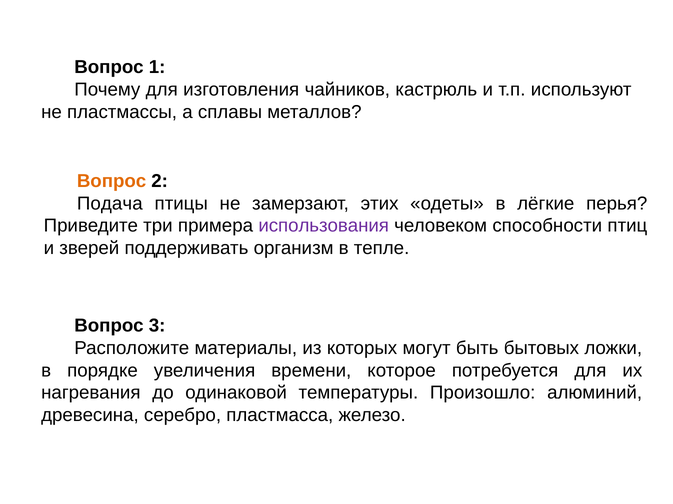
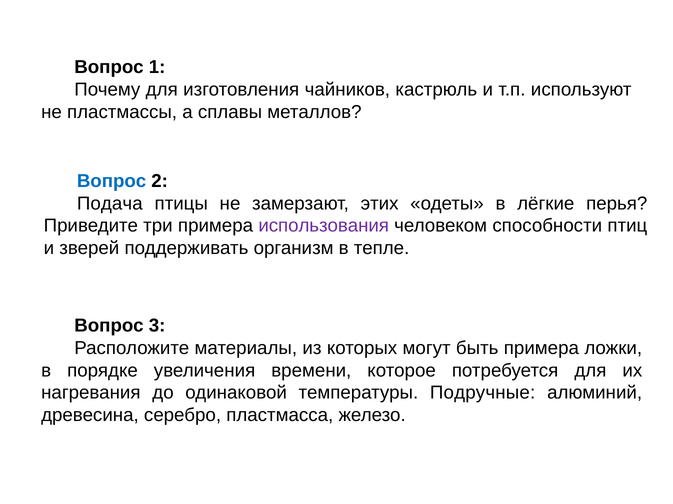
Вопрос at (112, 181) colour: orange -> blue
быть бытовых: бытовых -> примера
Произошло: Произошло -> Подручные
